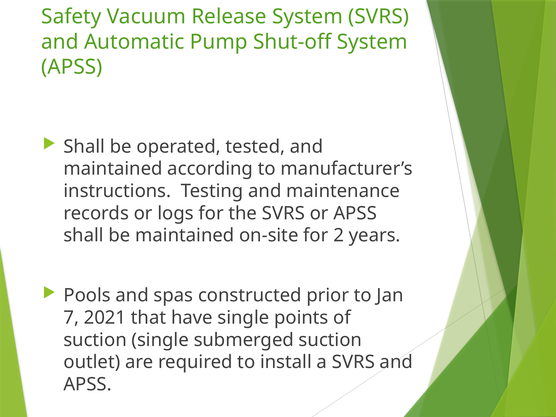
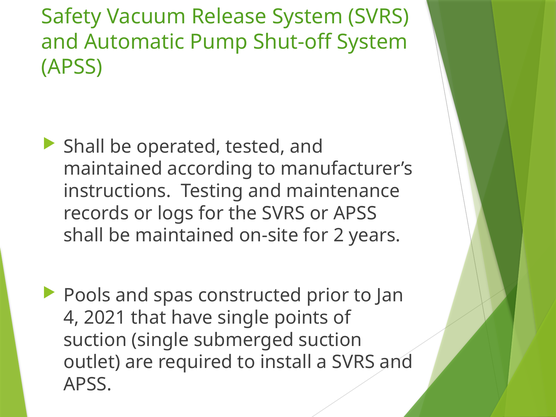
7: 7 -> 4
